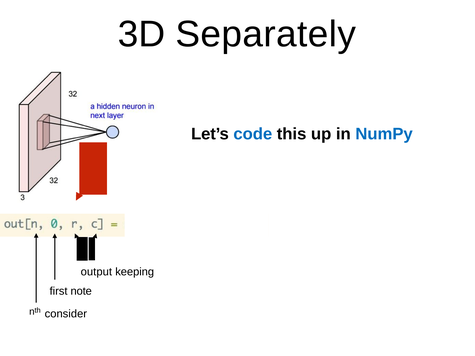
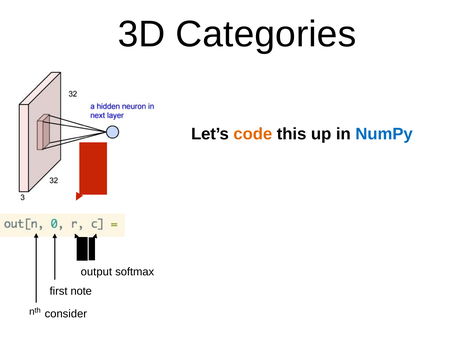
Separately: Separately -> Categories
code colour: blue -> orange
keeping: keeping -> softmax
